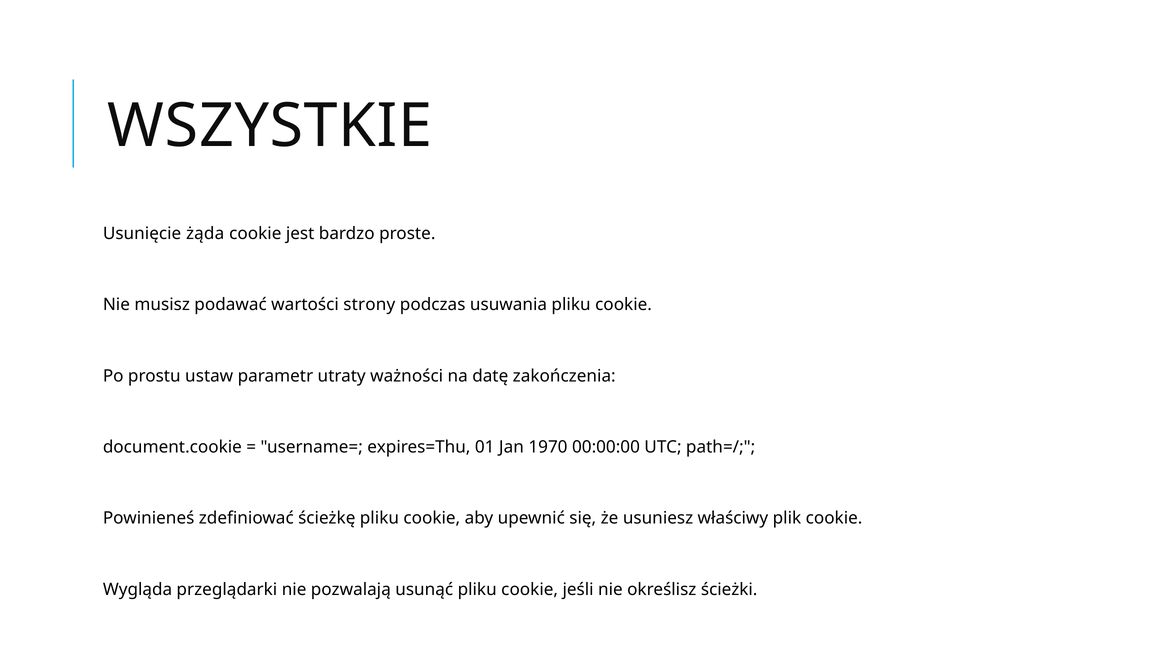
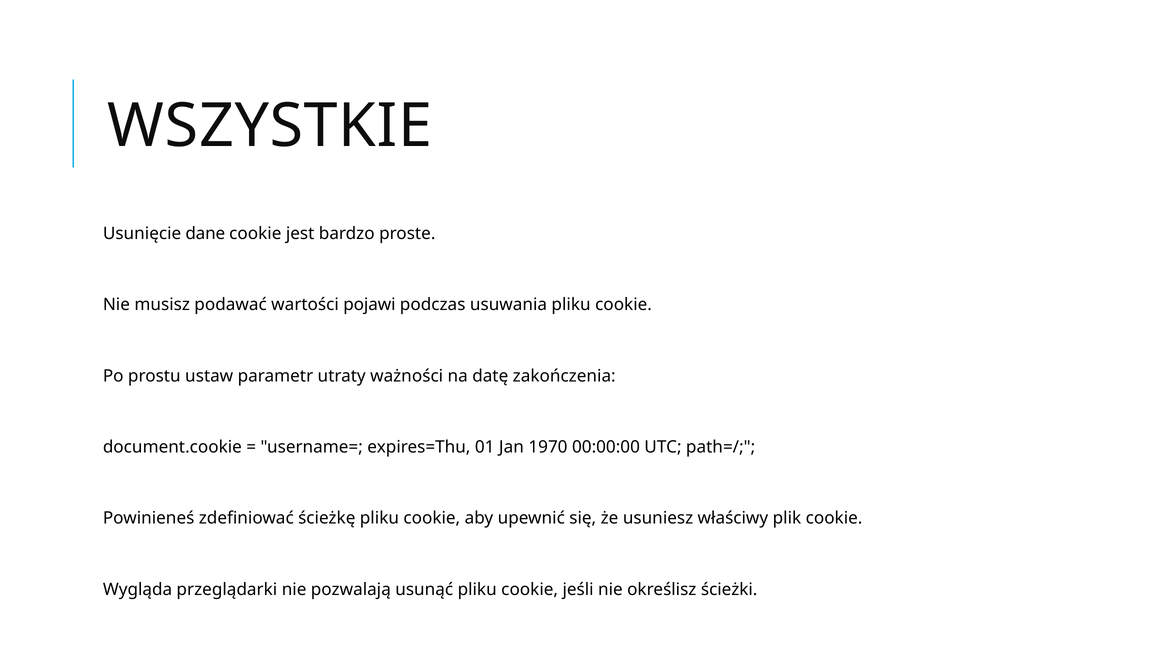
żąda: żąda -> dane
strony: strony -> pojawi
